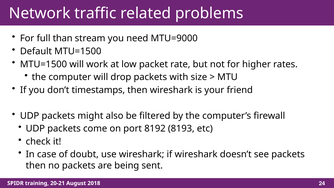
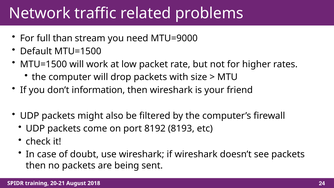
timestamps: timestamps -> information
